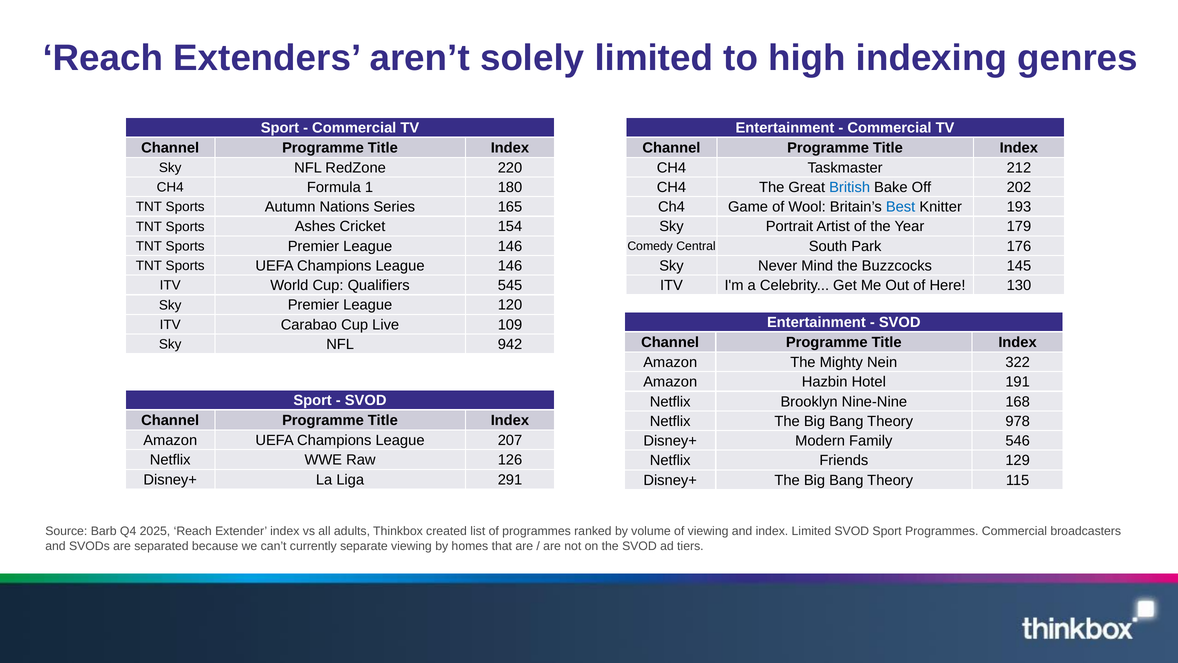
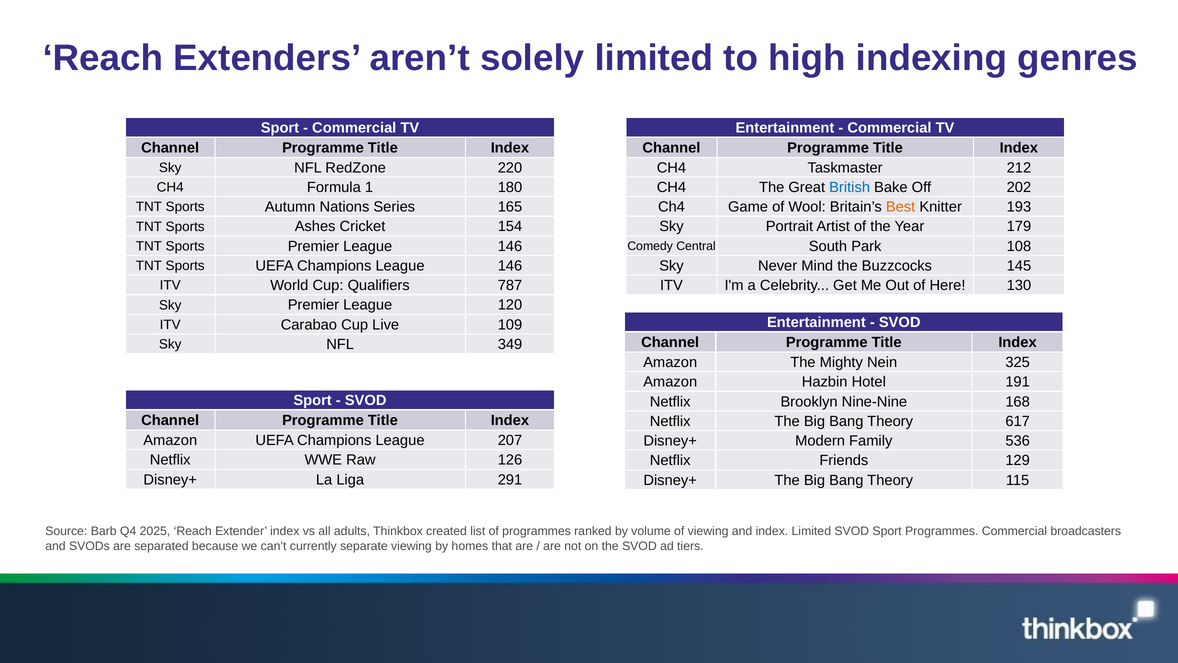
Best colour: blue -> orange
176: 176 -> 108
545: 545 -> 787
942: 942 -> 349
322: 322 -> 325
978: 978 -> 617
546: 546 -> 536
